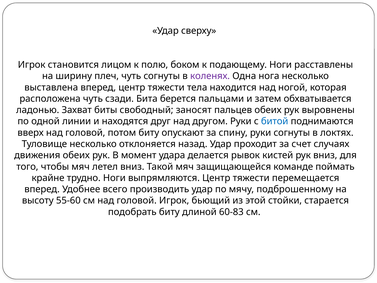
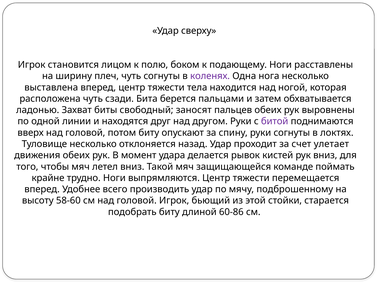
битой colour: blue -> purple
случаях: случаях -> улетает
55-60: 55-60 -> 58-60
60-83: 60-83 -> 60-86
